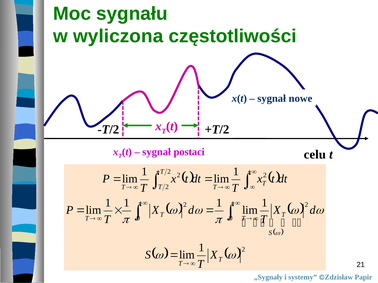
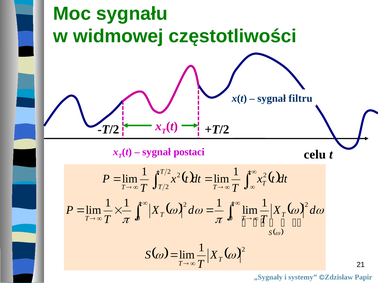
wyliczona: wyliczona -> widmowej
nowe: nowe -> filtru
